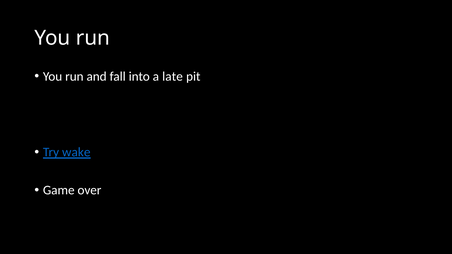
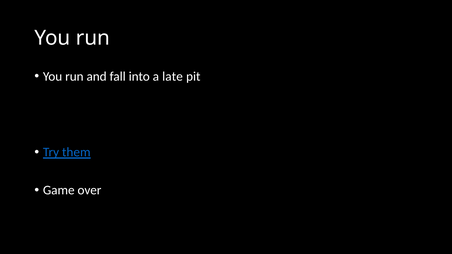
wake: wake -> them
